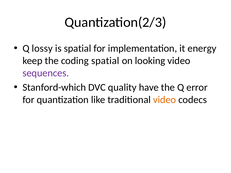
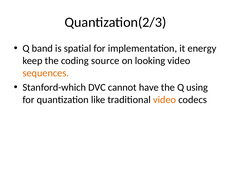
lossy: lossy -> band
coding spatial: spatial -> source
sequences colour: purple -> orange
quality: quality -> cannot
error: error -> using
